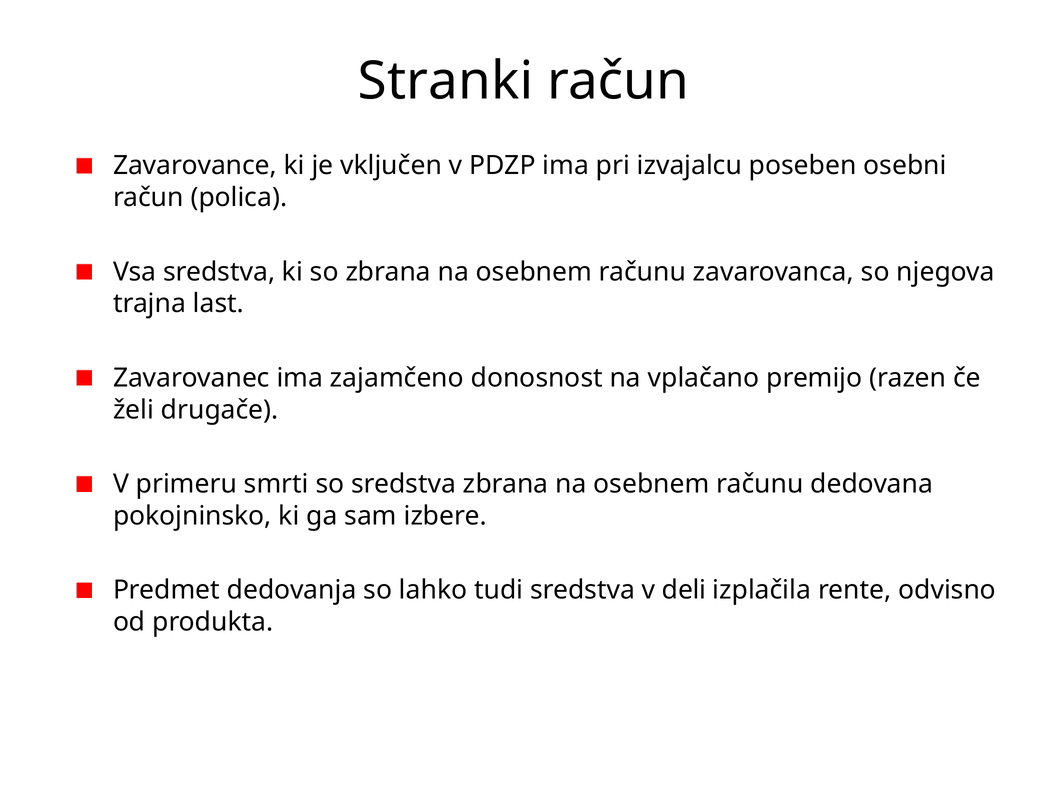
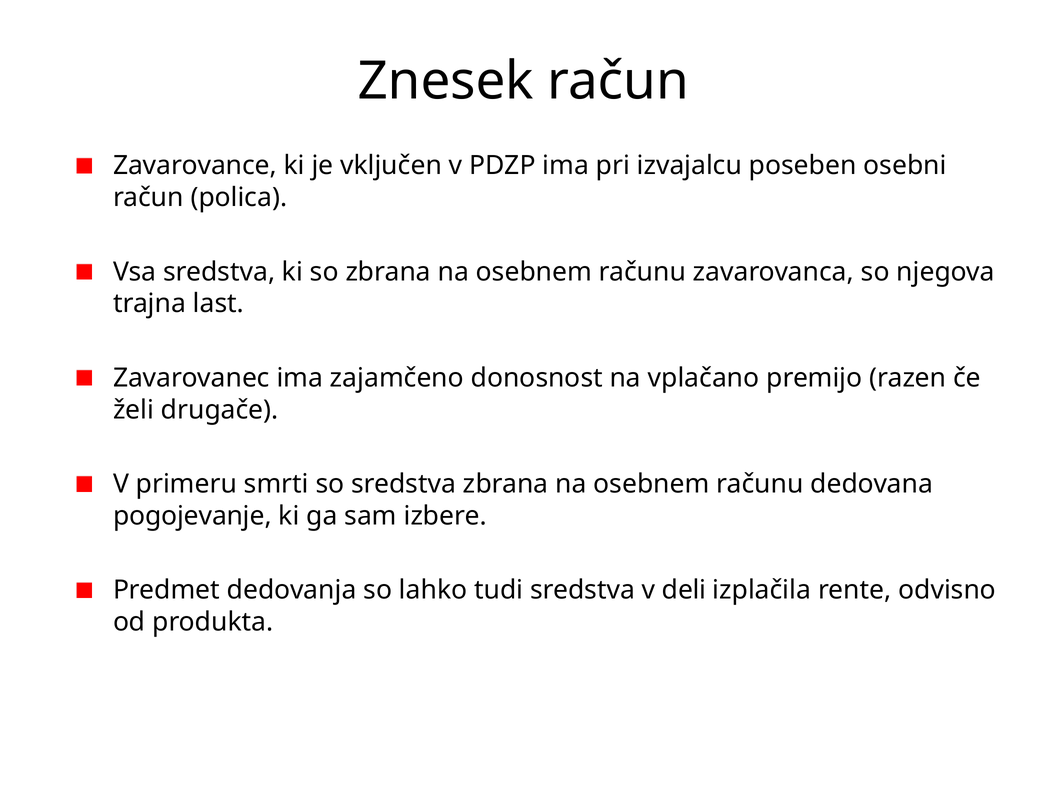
Stranki: Stranki -> Znesek
pokojninsko: pokojninsko -> pogojevanje
